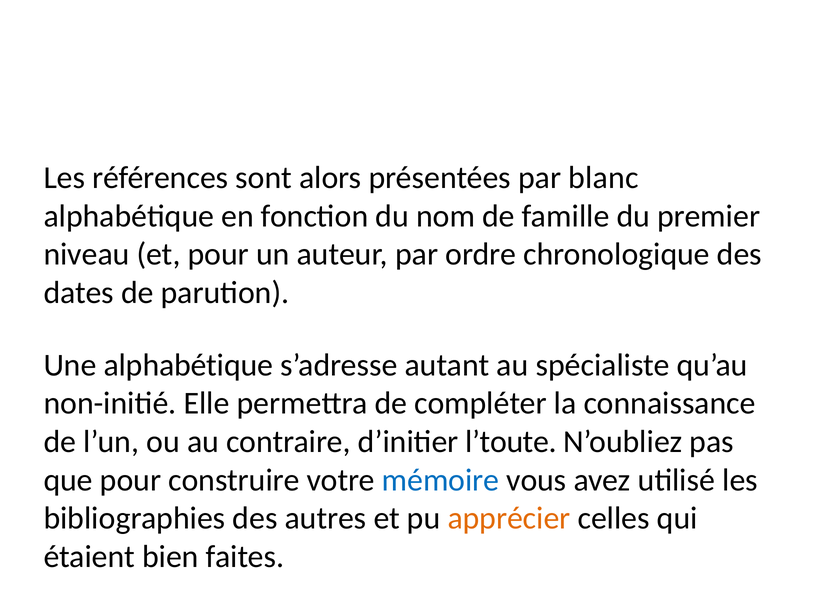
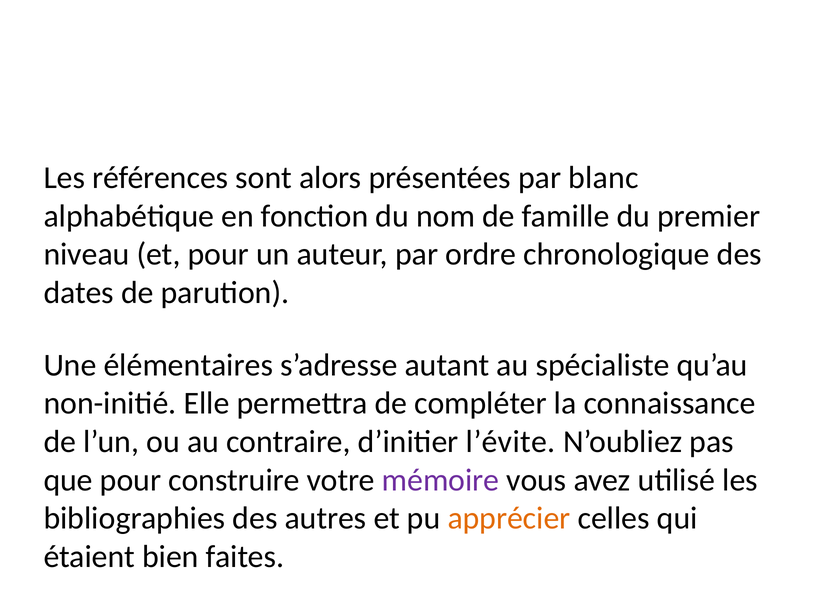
Une alphabétique: alphabétique -> élémentaires
l’toute: l’toute -> l’évite
mémoire colour: blue -> purple
